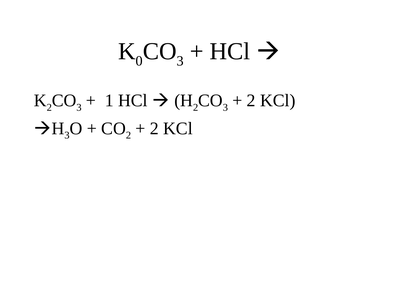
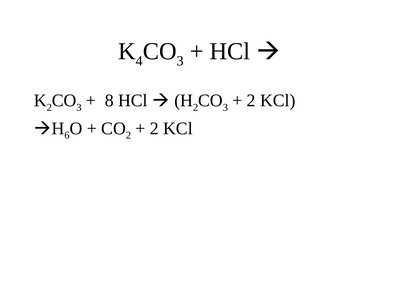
0: 0 -> 4
1: 1 -> 8
3 at (67, 135): 3 -> 6
